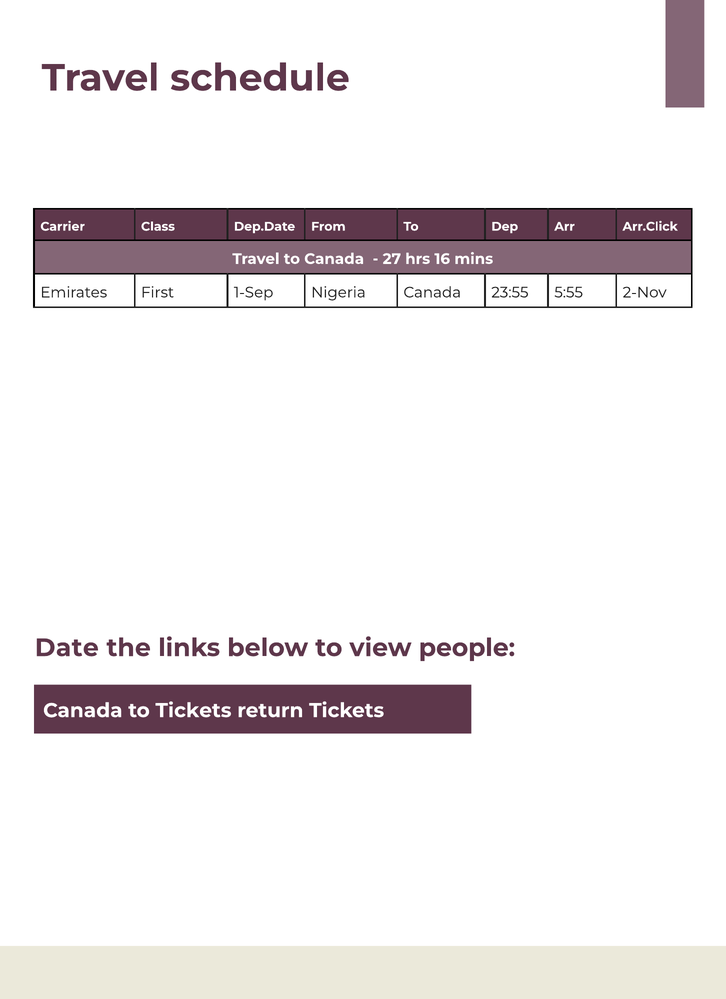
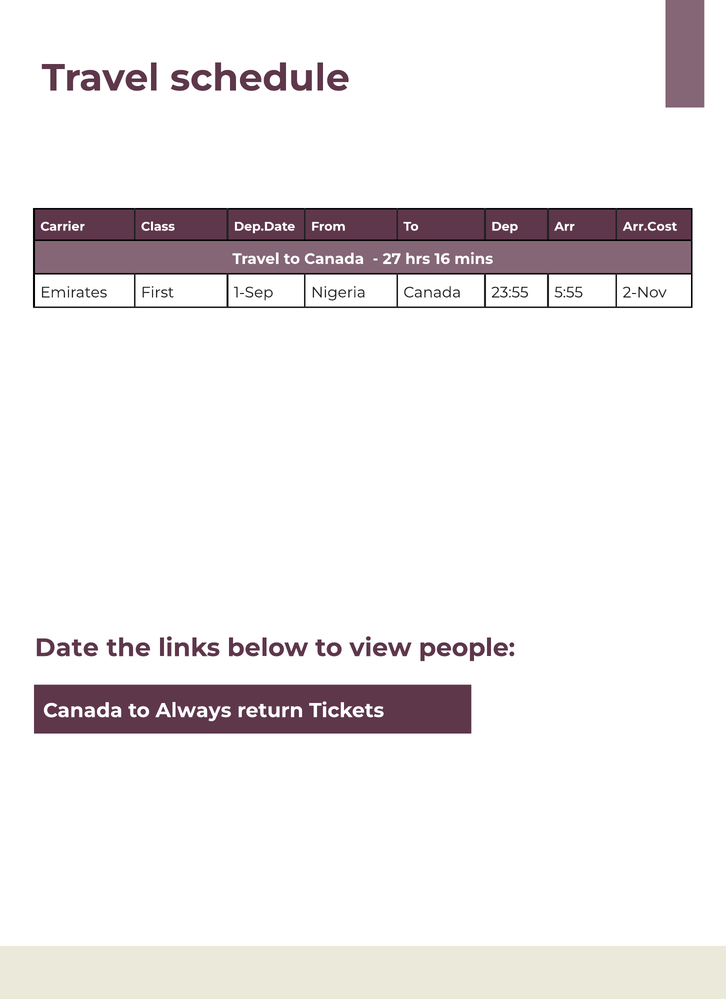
Arr.Click: Arr.Click -> Arr.Cost
to Tickets: Tickets -> Always
